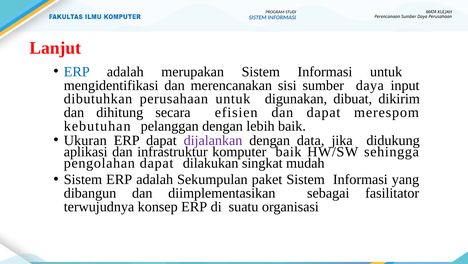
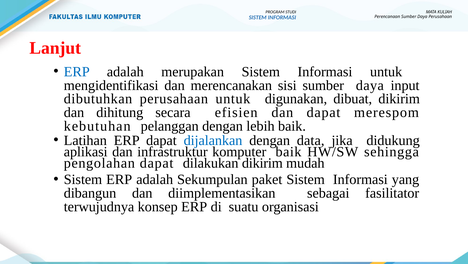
Ukuran: Ukuran -> Latihan
dijalankan colour: purple -> blue
dilakukan singkat: singkat -> dikirim
